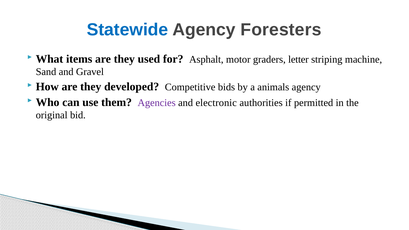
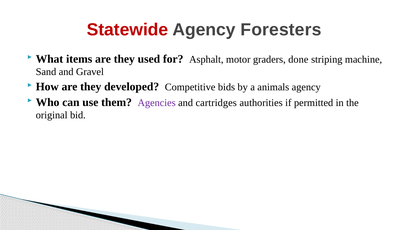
Statewide colour: blue -> red
letter: letter -> done
electronic: electronic -> cartridges
